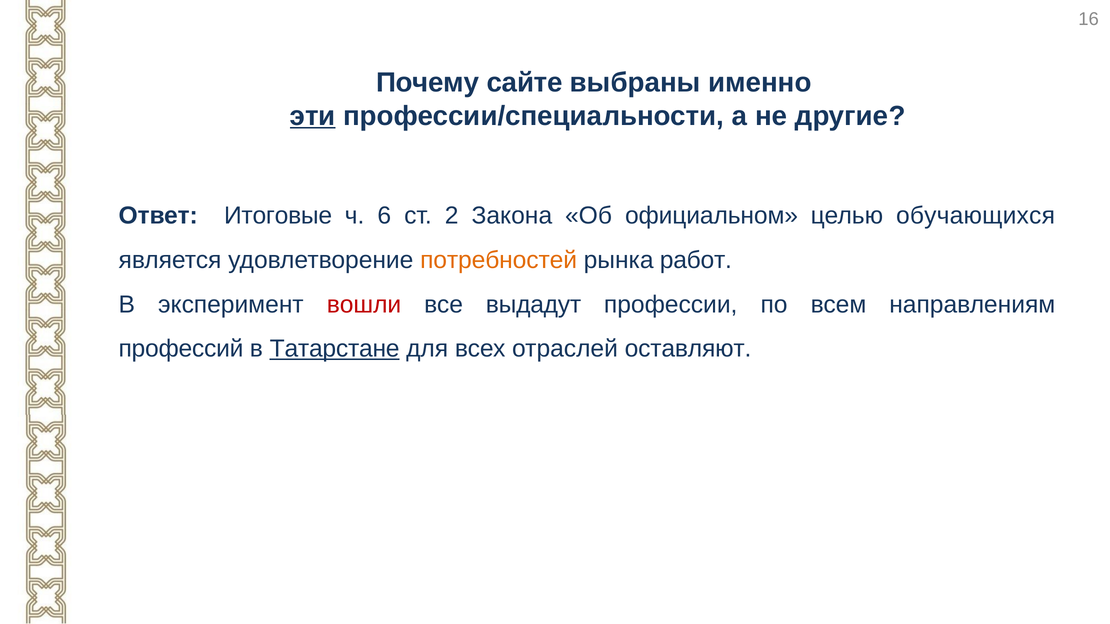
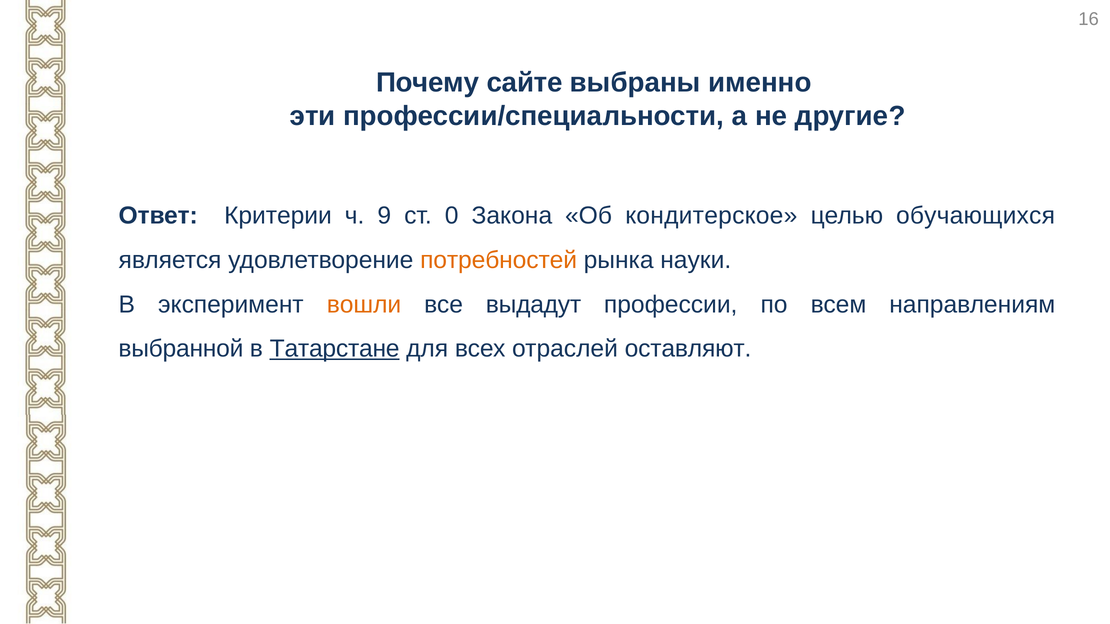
эти underline: present -> none
Итоговые: Итоговые -> Критерии
6: 6 -> 9
2: 2 -> 0
официальном: официальном -> кондитерское
работ: работ -> науки
вошли colour: red -> orange
профессий: профессий -> выбранной
